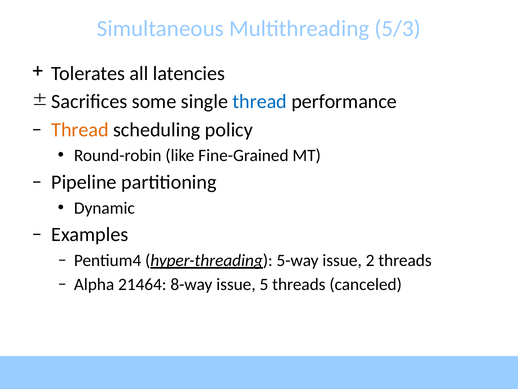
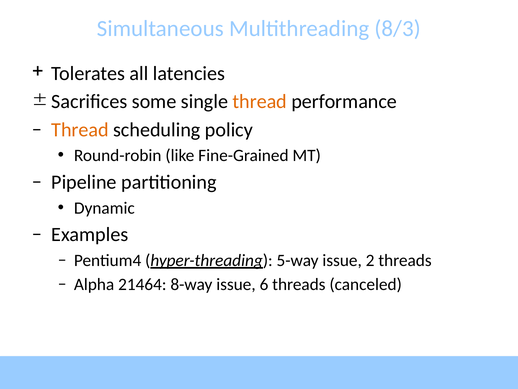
5/3: 5/3 -> 8/3
thread at (260, 102) colour: blue -> orange
5: 5 -> 6
